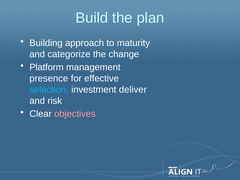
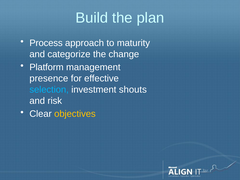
Building: Building -> Process
deliver: deliver -> shouts
objectives colour: pink -> yellow
